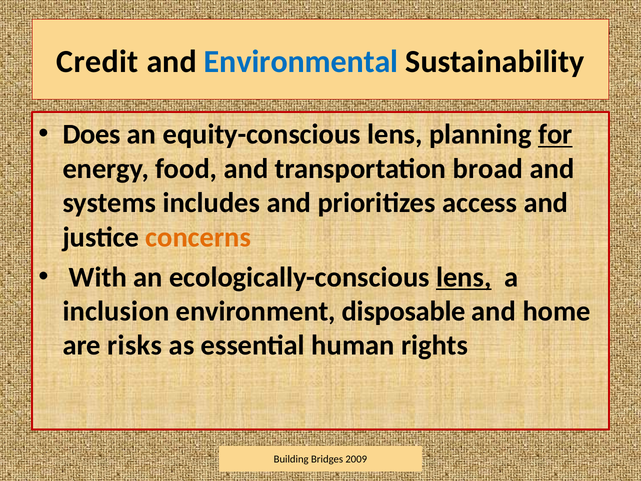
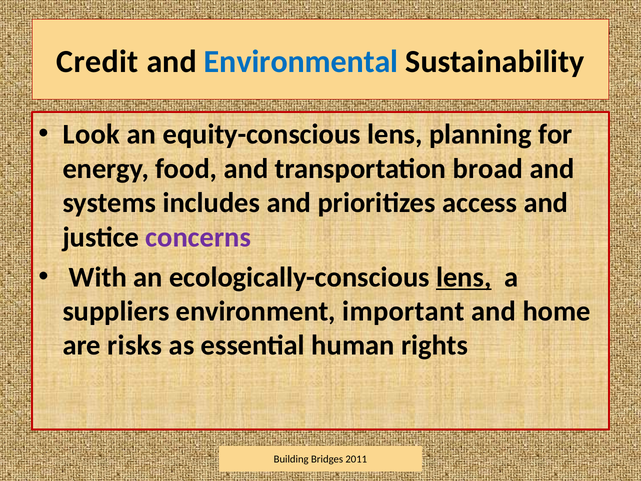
Does: Does -> Look
for underline: present -> none
concerns colour: orange -> purple
inclusion: inclusion -> suppliers
disposable: disposable -> important
2009: 2009 -> 2011
